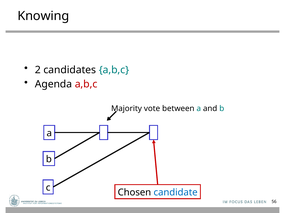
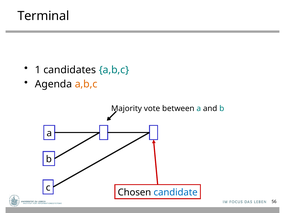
Knowing: Knowing -> Terminal
2: 2 -> 1
a,b,c at (86, 84) colour: red -> orange
